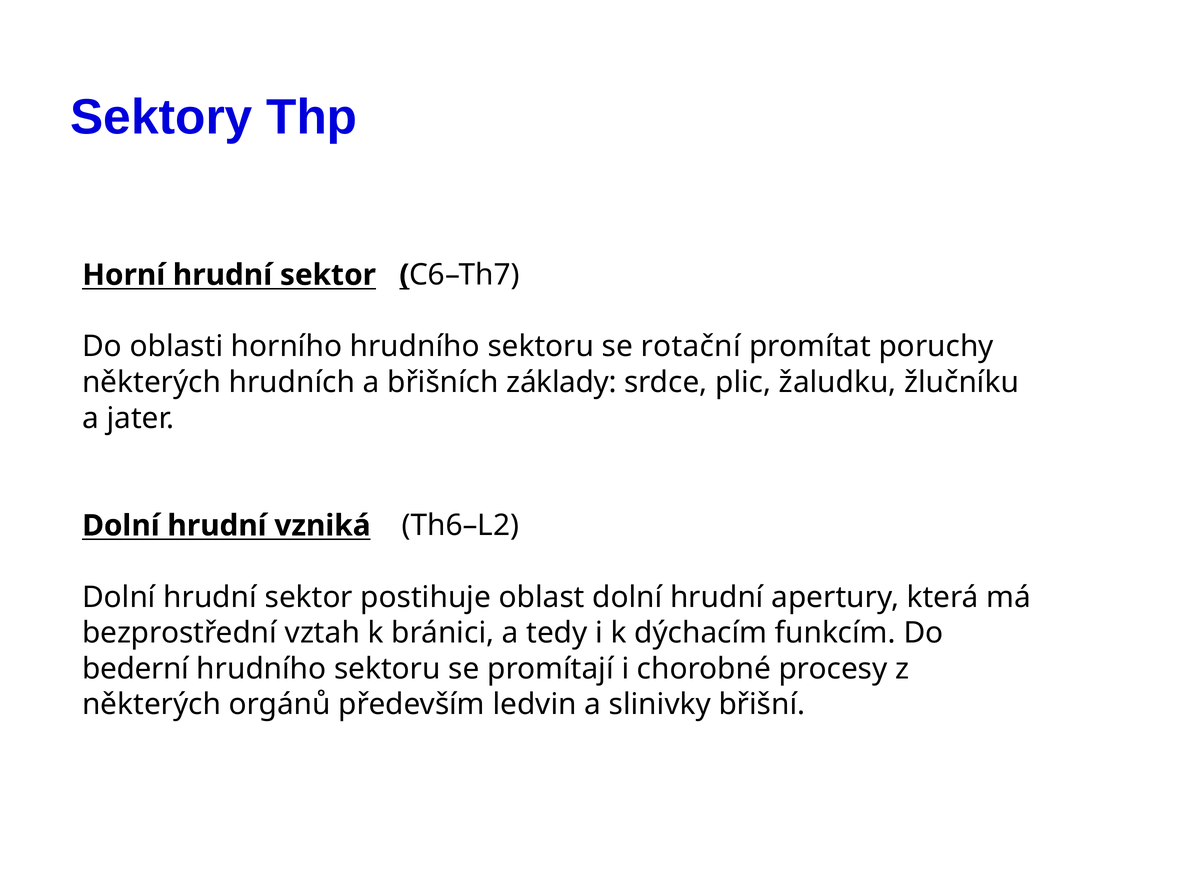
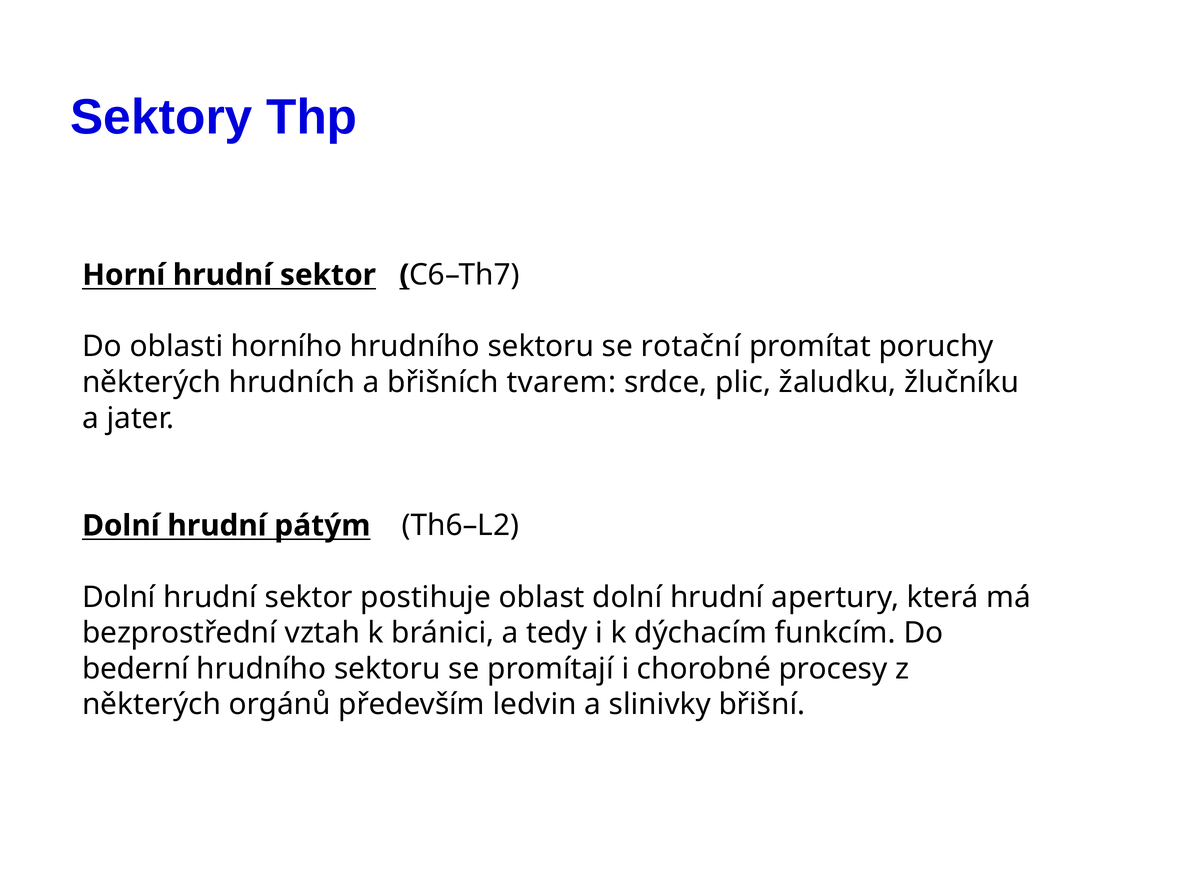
základy: základy -> tvarem
vzniká: vzniká -> pátým
